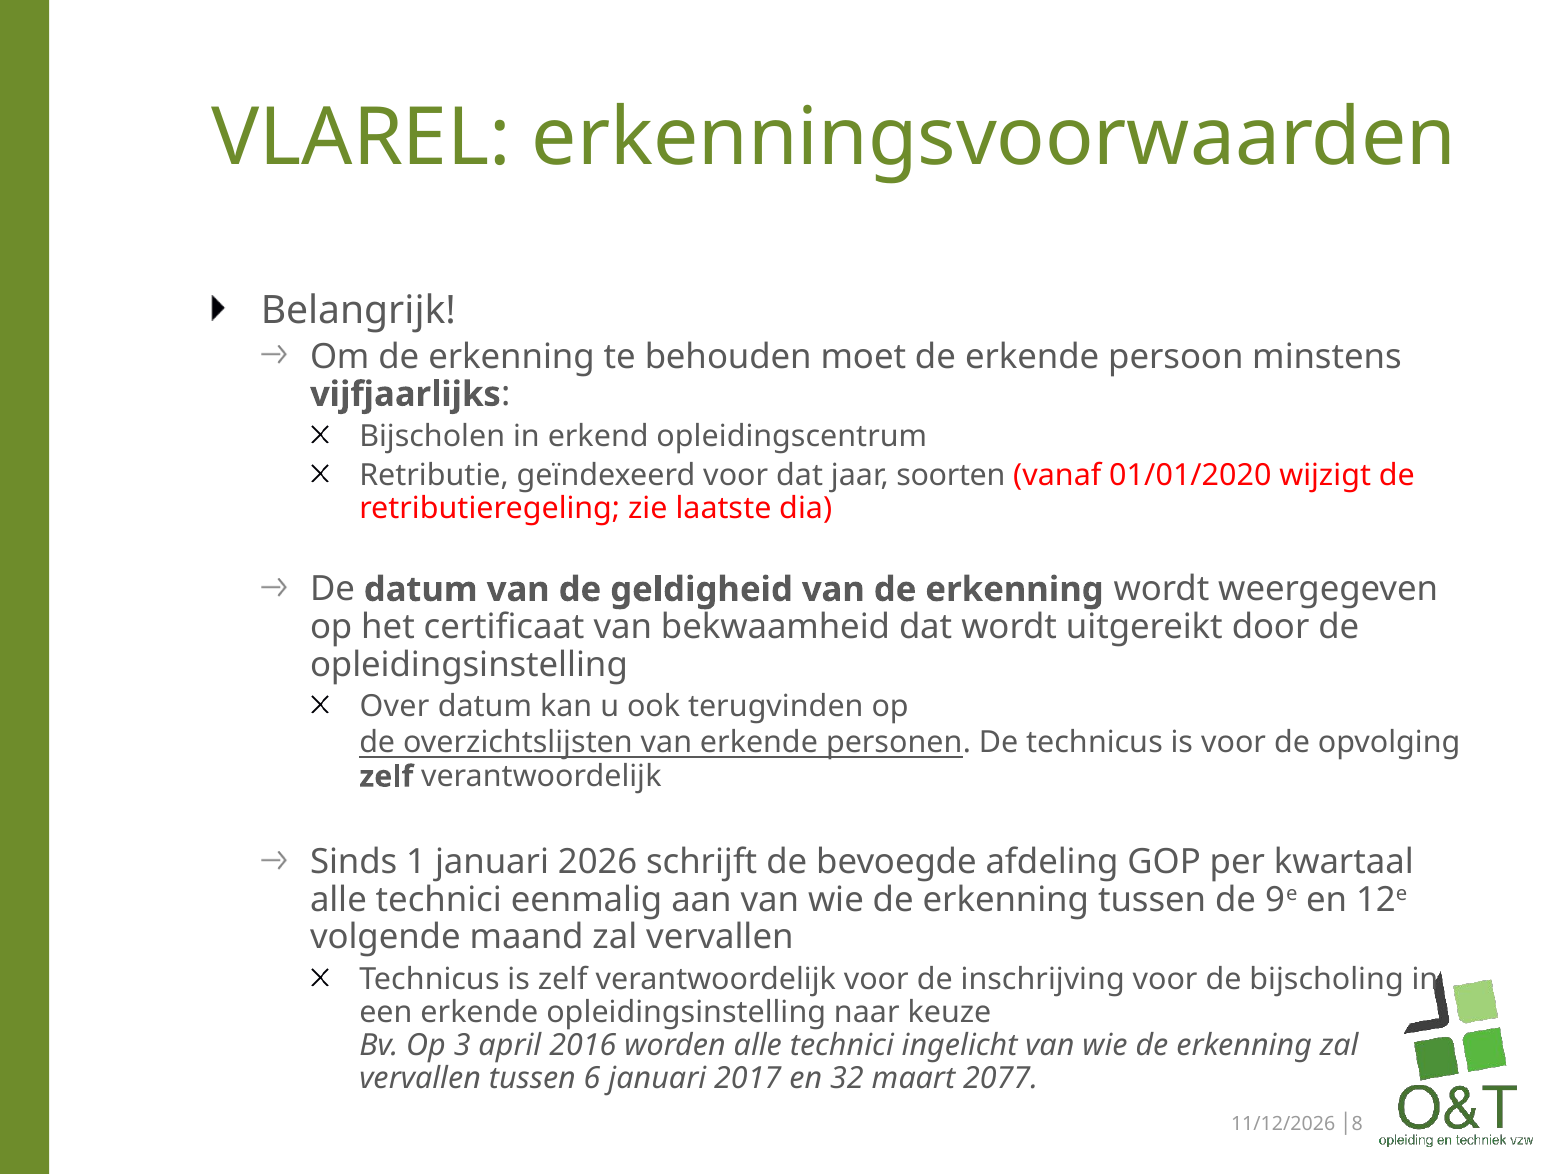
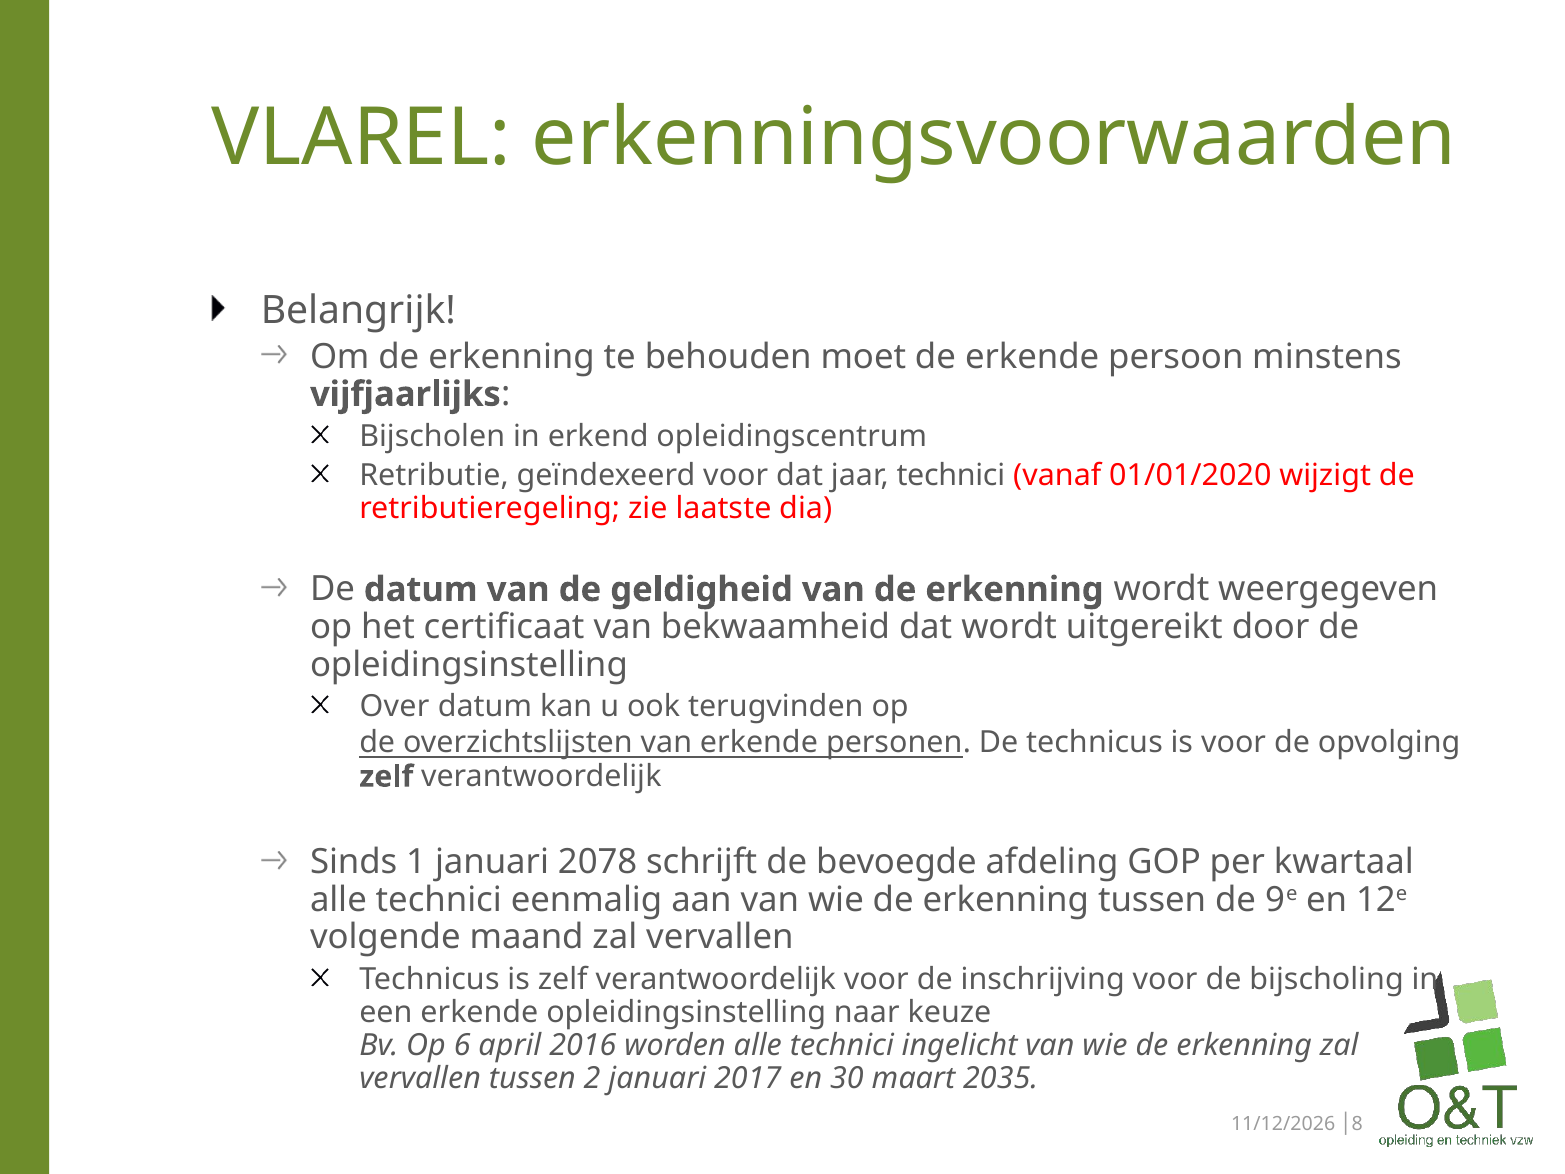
jaar soorten: soorten -> technici
2026: 2026 -> 2078
3: 3 -> 6
6: 6 -> 2
32: 32 -> 30
2077: 2077 -> 2035
